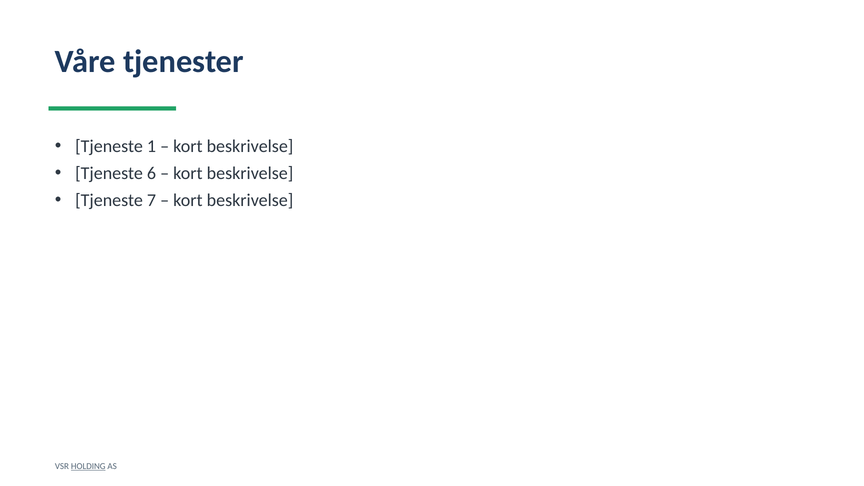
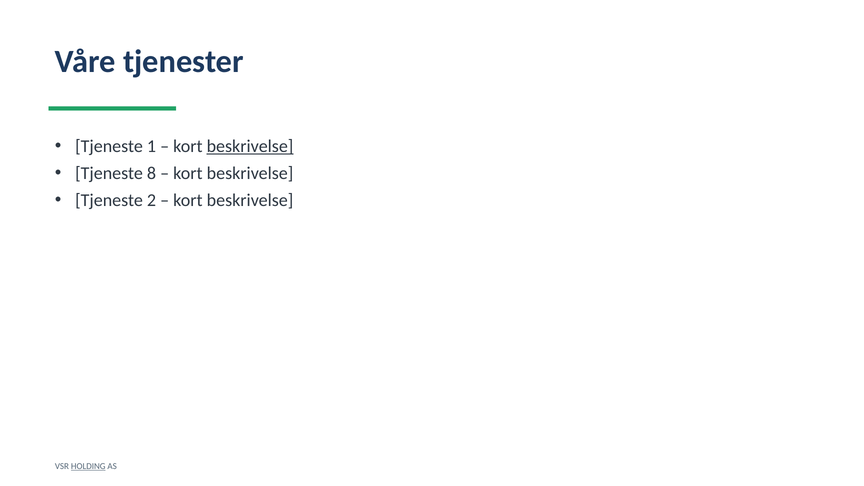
beskrivelse at (250, 146) underline: none -> present
6: 6 -> 8
7: 7 -> 2
